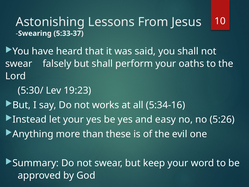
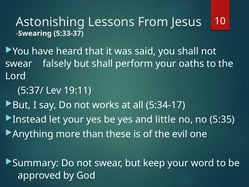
5:30/: 5:30/ -> 5:37/
19:23: 19:23 -> 19:11
5:34-16: 5:34-16 -> 5:34-17
easy: easy -> little
5:26: 5:26 -> 5:35
